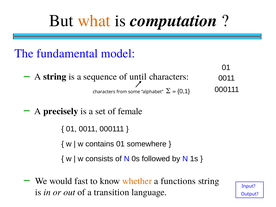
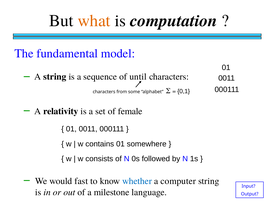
precisely: precisely -> relativity
whether colour: orange -> blue
functions: functions -> computer
transition: transition -> milestone
